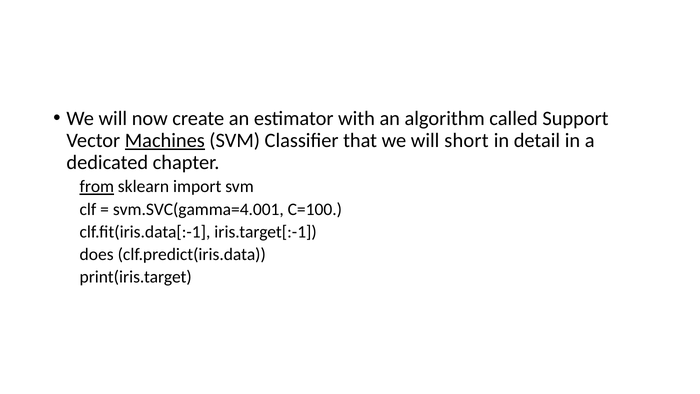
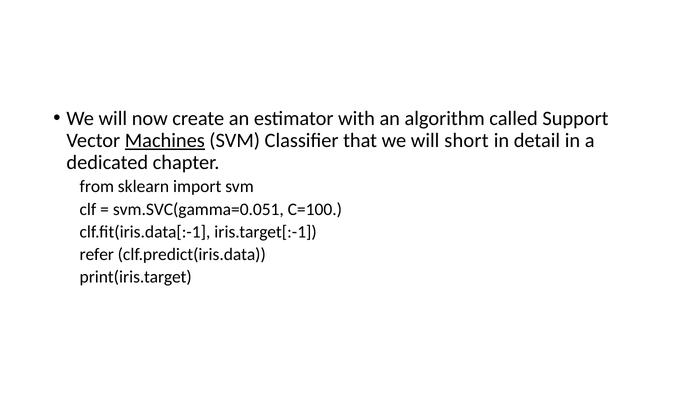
from underline: present -> none
svm.SVC(gamma=4.001: svm.SVC(gamma=4.001 -> svm.SVC(gamma=0.051
does: does -> refer
